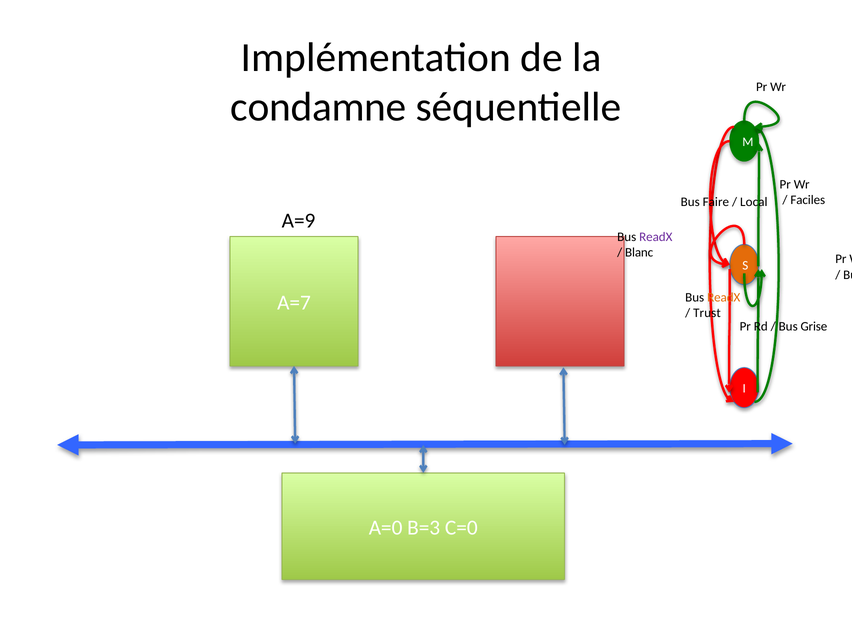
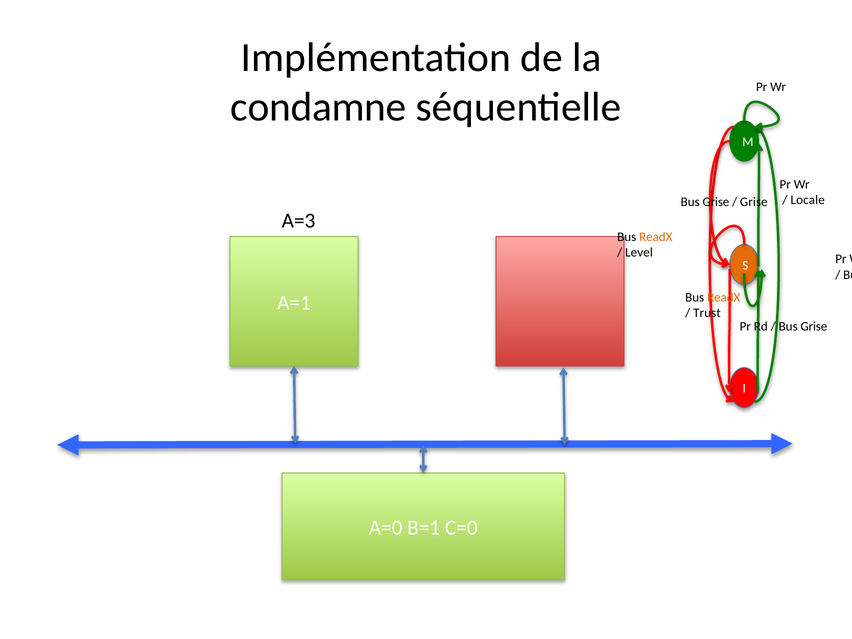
Faciles: Faciles -> Locale
Faire at (716, 202): Faire -> Grise
Local at (754, 202): Local -> Grise
A=9: A=9 -> A=3
ReadX at (656, 237) colour: purple -> orange
Blanc: Blanc -> Level
A=7: A=7 -> A=1
B=3: B=3 -> B=1
